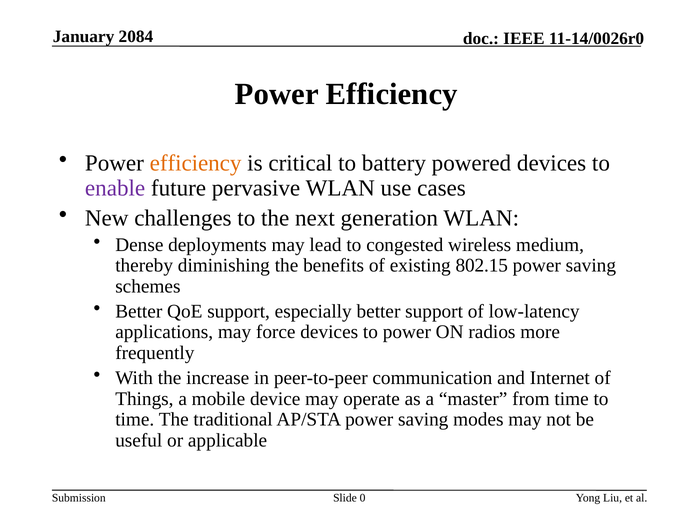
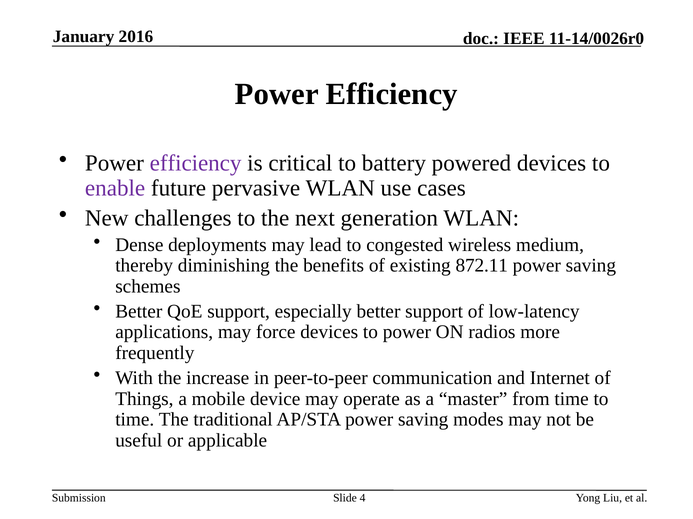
2084: 2084 -> 2016
efficiency at (196, 163) colour: orange -> purple
802.15: 802.15 -> 872.11
0: 0 -> 4
